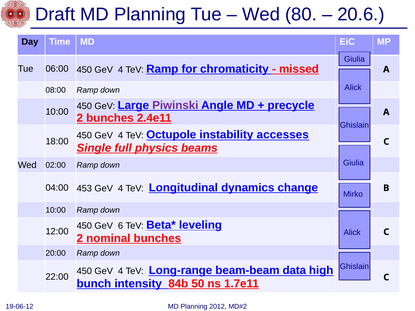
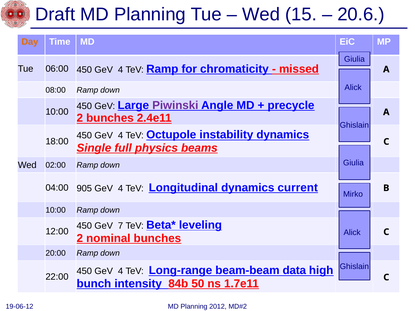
80: 80 -> 15
Day colour: black -> orange
instability accesses: accesses -> dynamics
453: 453 -> 905
change: change -> current
6: 6 -> 7
